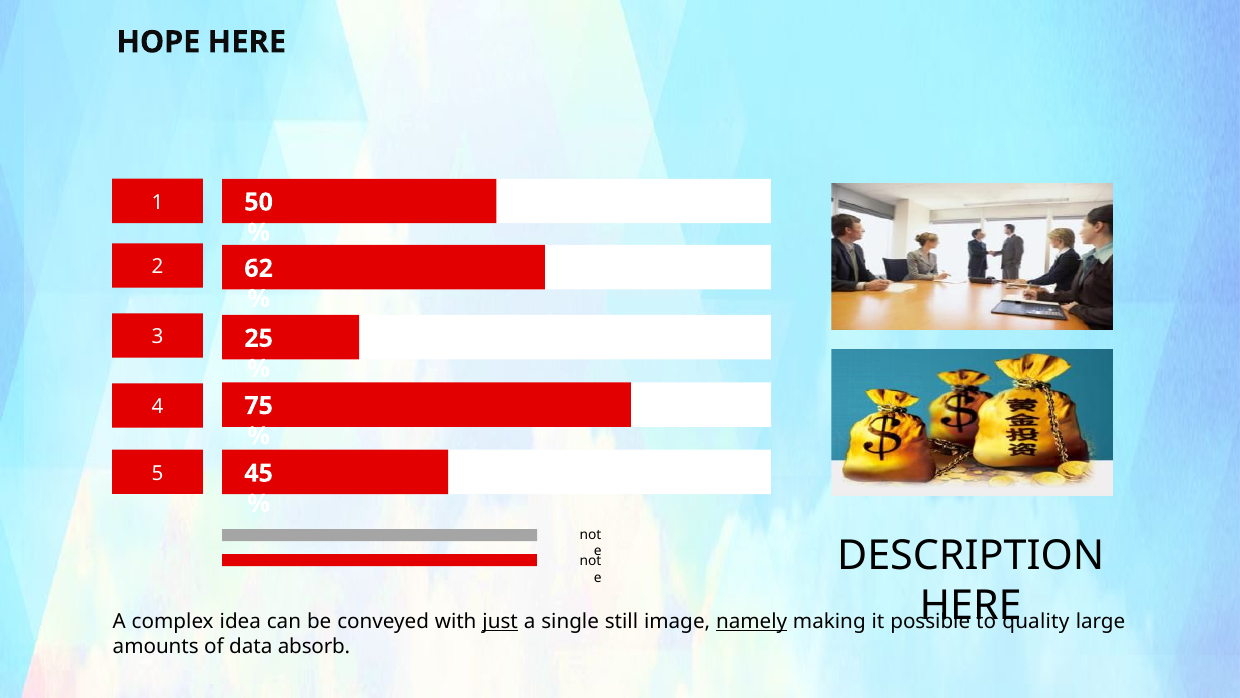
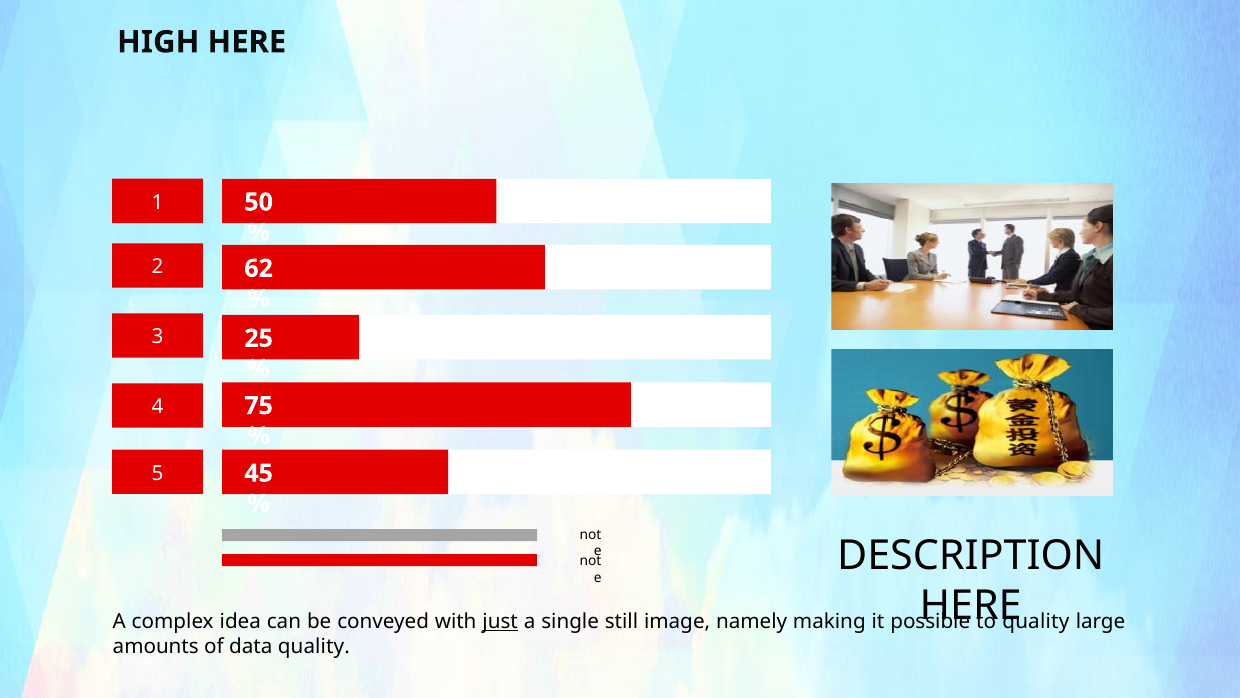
HOPE: HOPE -> HIGH
namely underline: present -> none
data absorb: absorb -> quality
